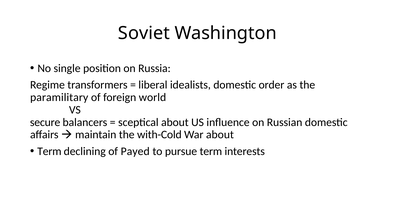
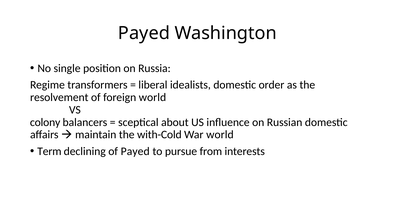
Soviet at (144, 33): Soviet -> Payed
paramilitary: paramilitary -> resolvement
secure: secure -> colony
War about: about -> world
pursue term: term -> from
